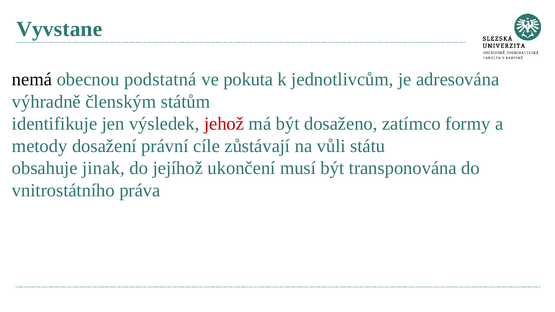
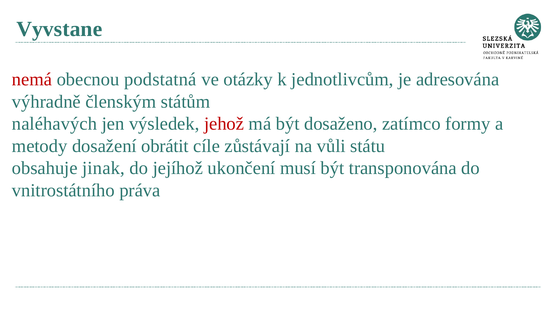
nemá colour: black -> red
pokuta: pokuta -> otázky
identifikuje: identifikuje -> naléhavých
právní: právní -> obrátit
